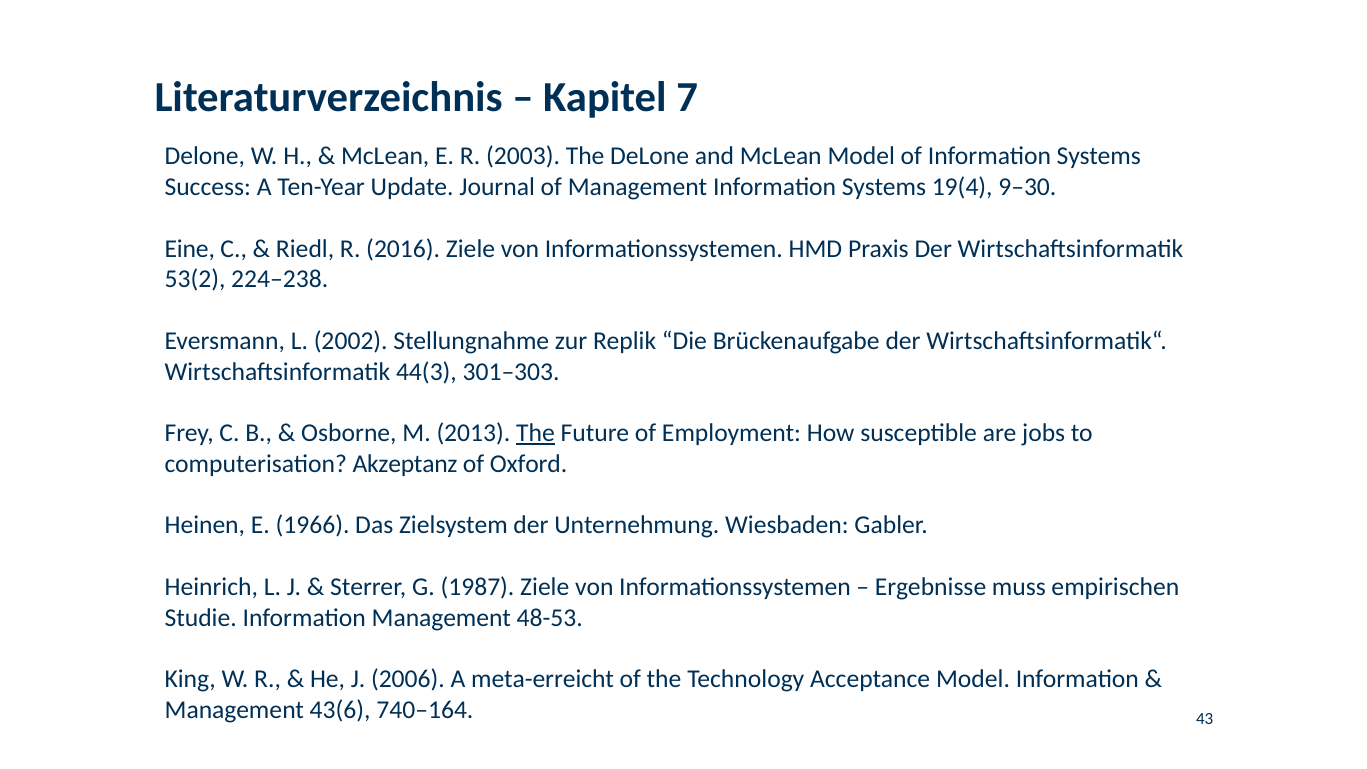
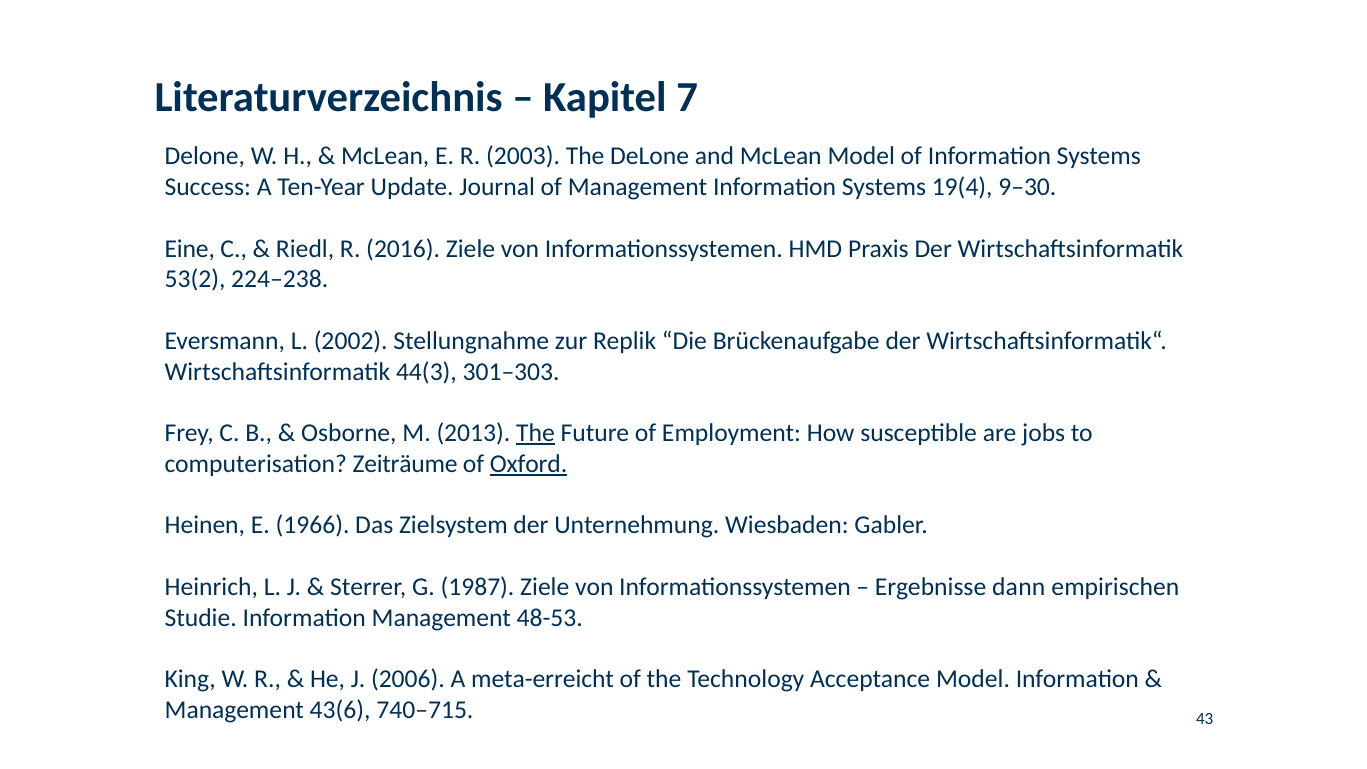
Akzeptanz: Akzeptanz -> Zeiträume
Oxford underline: none -> present
muss: muss -> dann
740–164: 740–164 -> 740–715
